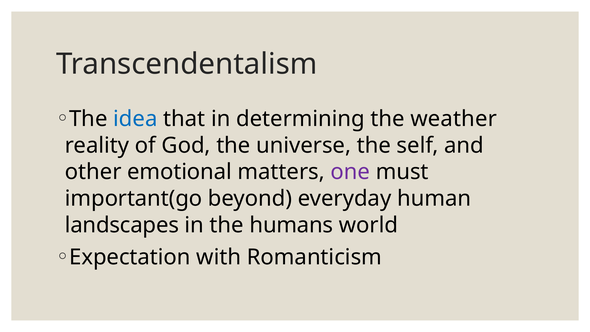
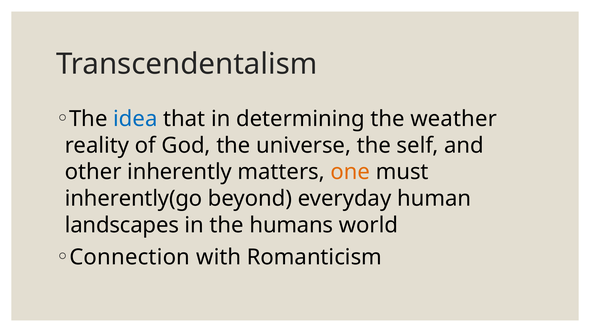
emotional: emotional -> inherently
one colour: purple -> orange
important(go: important(go -> inherently(go
Expectation: Expectation -> Connection
